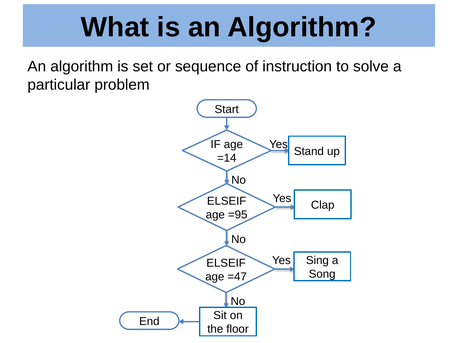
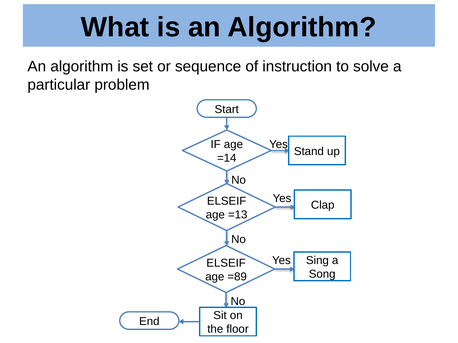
=95: =95 -> =13
=47: =47 -> =89
